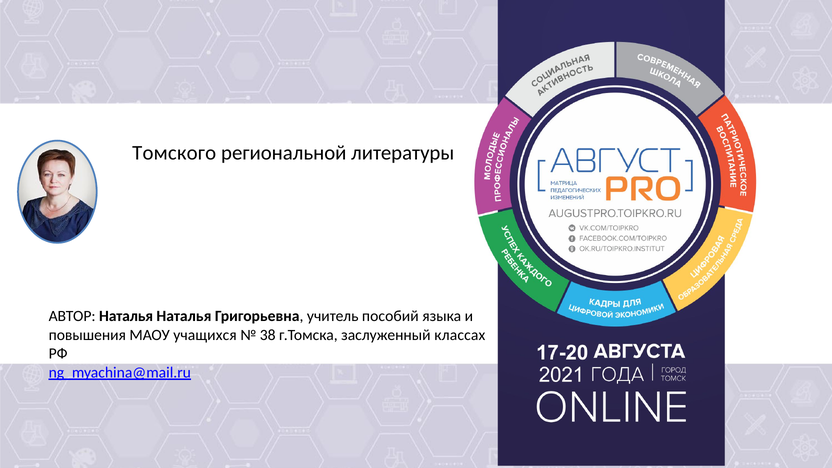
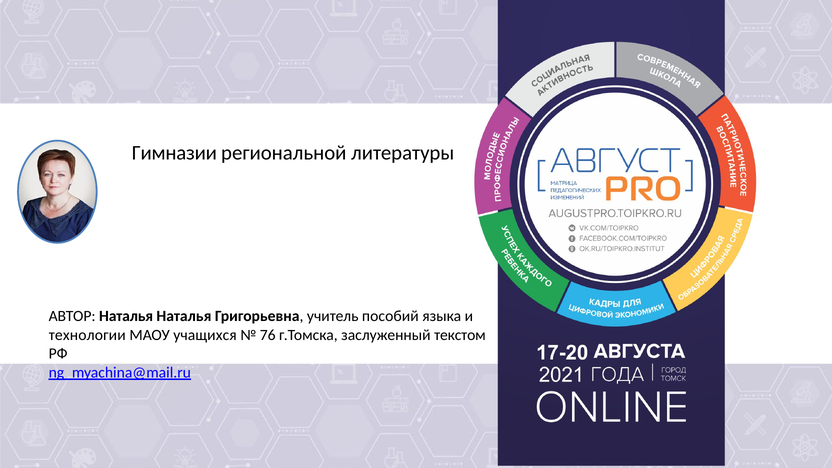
Томского: Томского -> Гимназии
повышения: повышения -> технологии
38: 38 -> 76
классах: классах -> текстом
